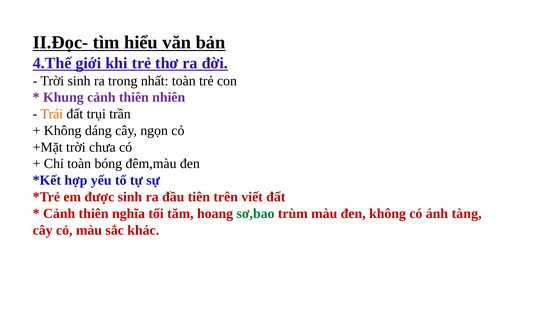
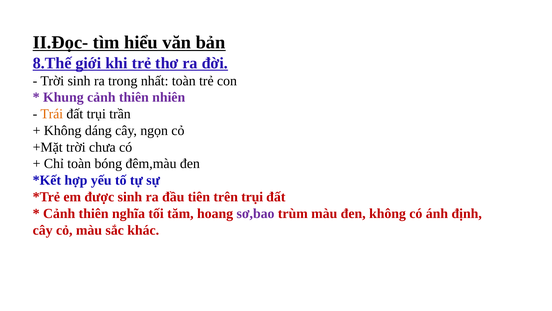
4.Thế: 4.Thế -> 8.Thế
trên viết: viết -> trụi
sơ,bao colour: green -> purple
tàng: tàng -> định
